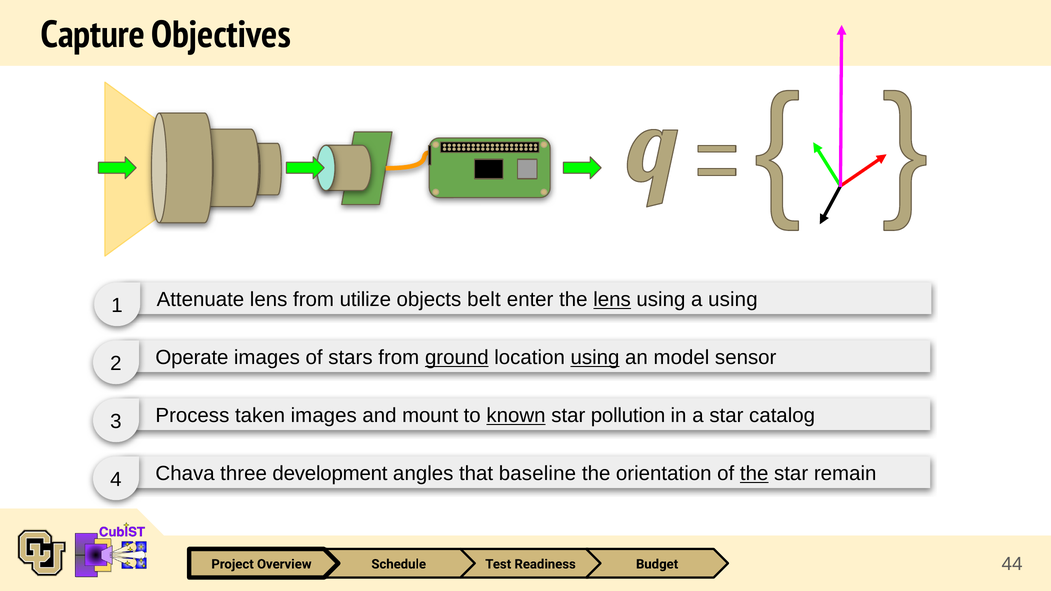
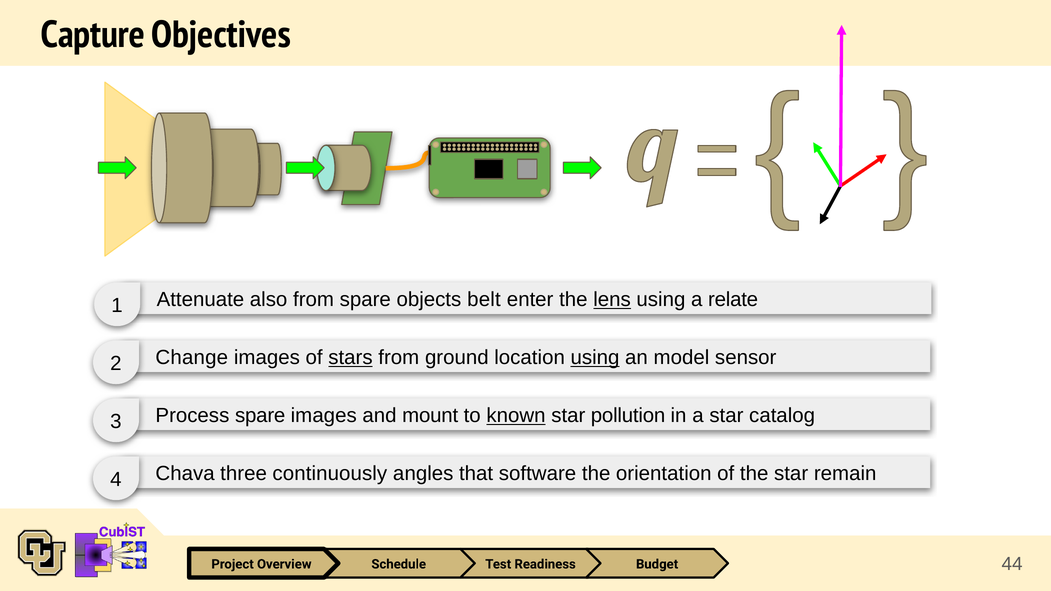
Attenuate lens: lens -> also
from utilize: utilize -> spare
a using: using -> relate
Operate: Operate -> Change
stars underline: none -> present
ground underline: present -> none
Process taken: taken -> spare
development: development -> continuously
baseline: baseline -> software
the at (754, 474) underline: present -> none
